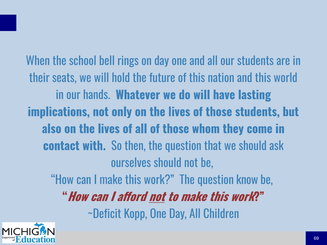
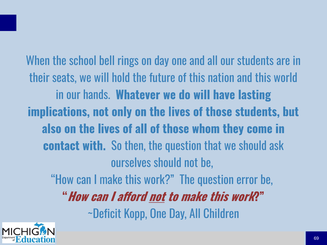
know: know -> error
